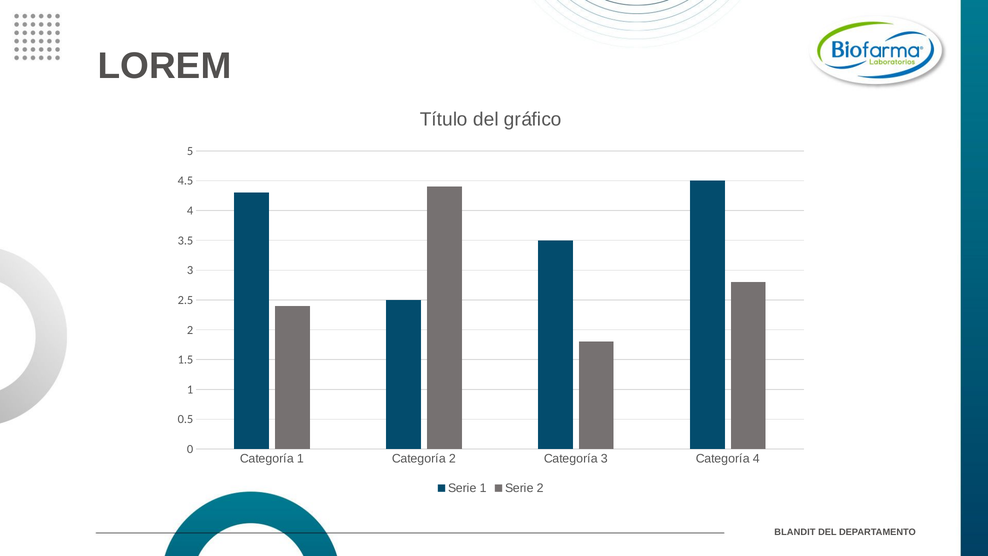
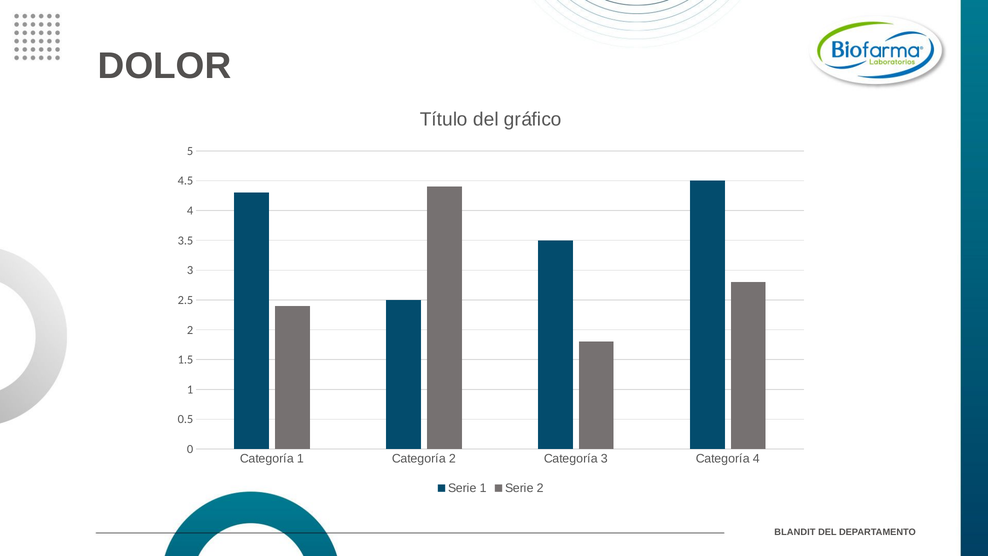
LOREM: LOREM -> DOLOR
